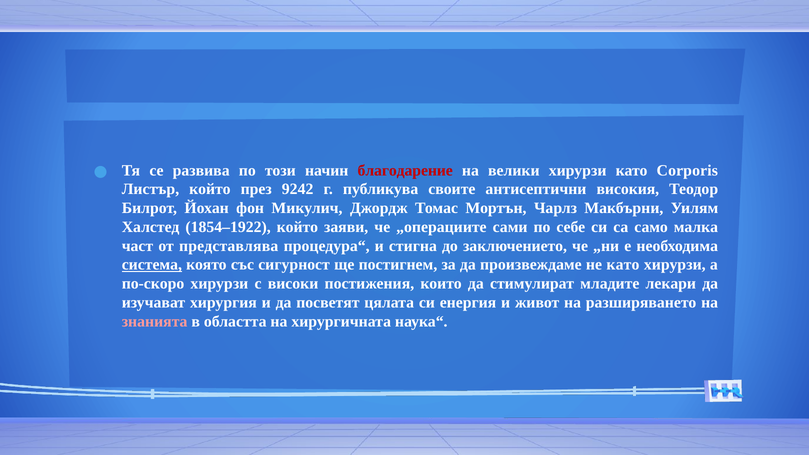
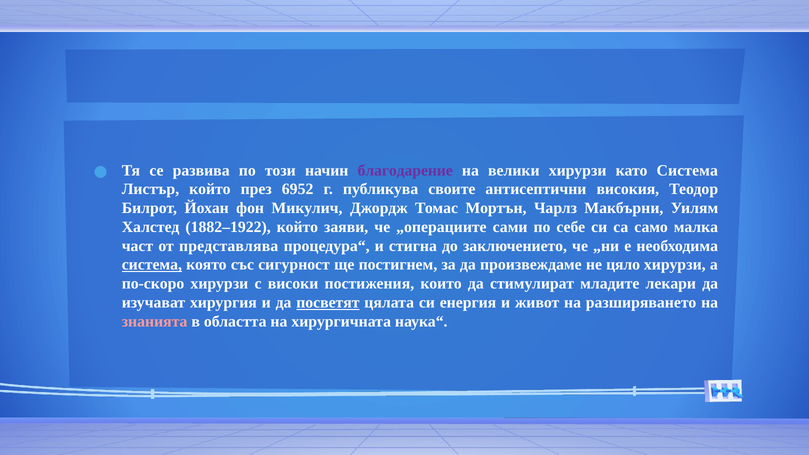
благодарение colour: red -> purple
като Corporis: Corporis -> Система
9242: 9242 -> 6952
1854–1922: 1854–1922 -> 1882–1922
не като: като -> цяло
посветят underline: none -> present
